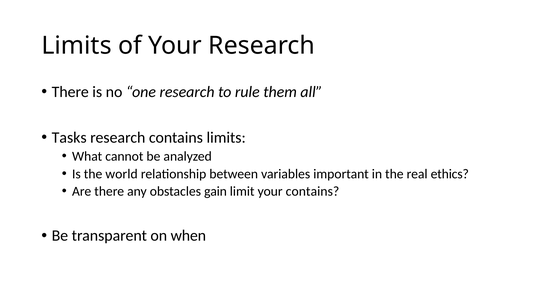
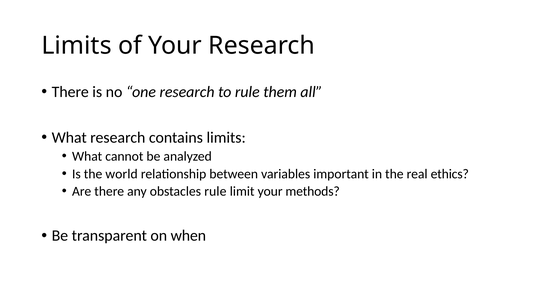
Tasks at (69, 138): Tasks -> What
obstacles gain: gain -> rule
your contains: contains -> methods
